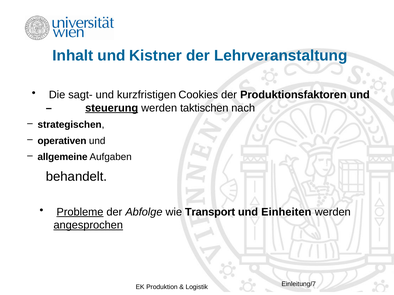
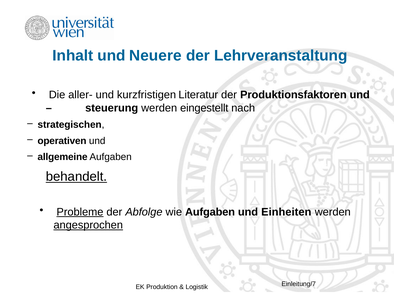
Kistner: Kistner -> Neuere
sagt-: sagt- -> aller-
Cookies: Cookies -> Literatur
steuerung underline: present -> none
taktischen: taktischen -> eingestellt
behandelt underline: none -> present
wie Transport: Transport -> Aufgaben
